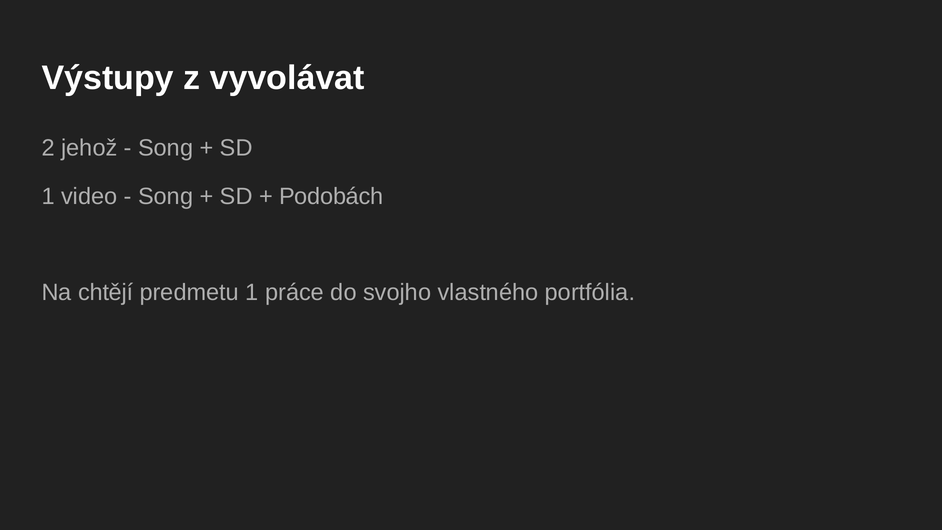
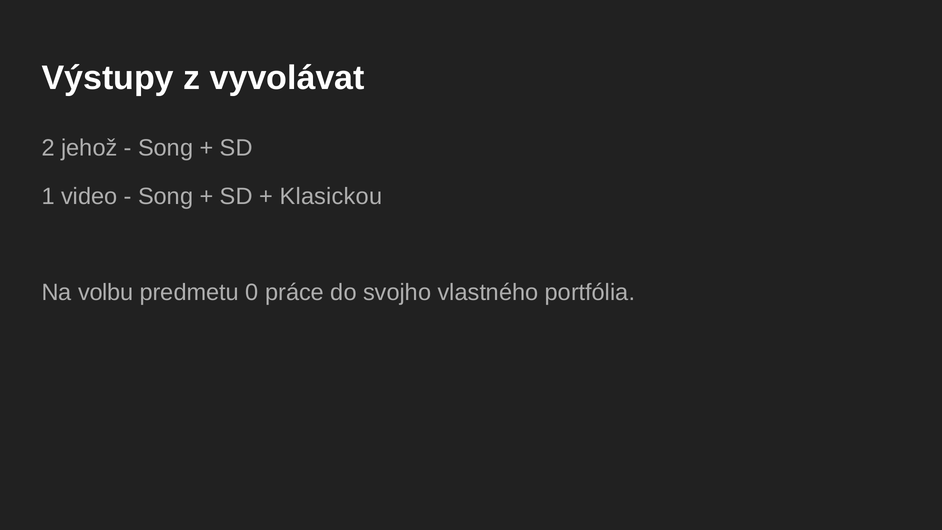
Podobách: Podobách -> Klasickou
chtějí: chtějí -> volbu
predmetu 1: 1 -> 0
